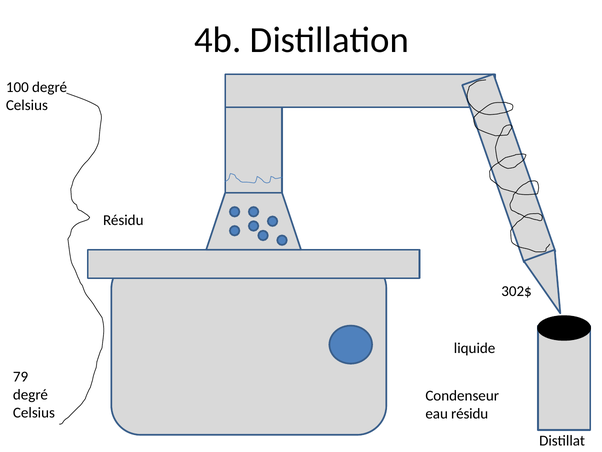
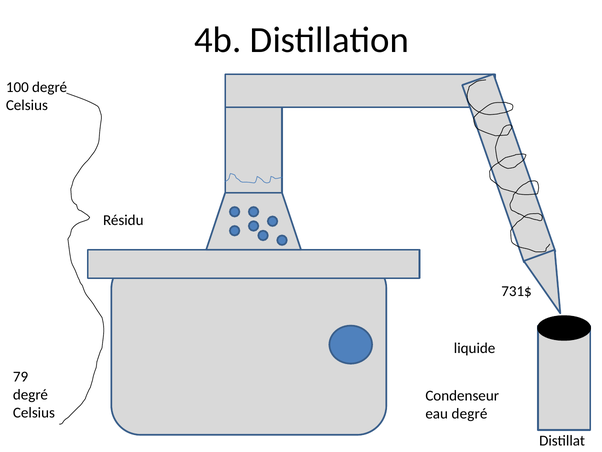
302$: 302$ -> 731$
eau résidu: résidu -> degré
